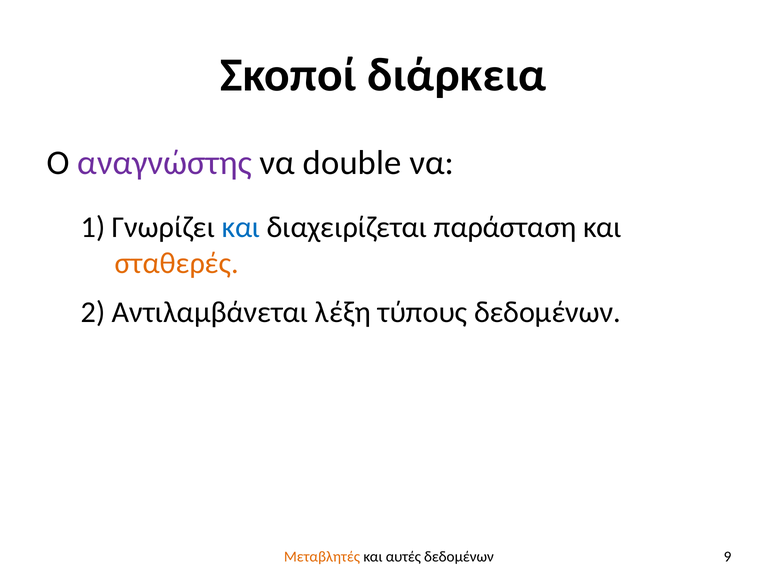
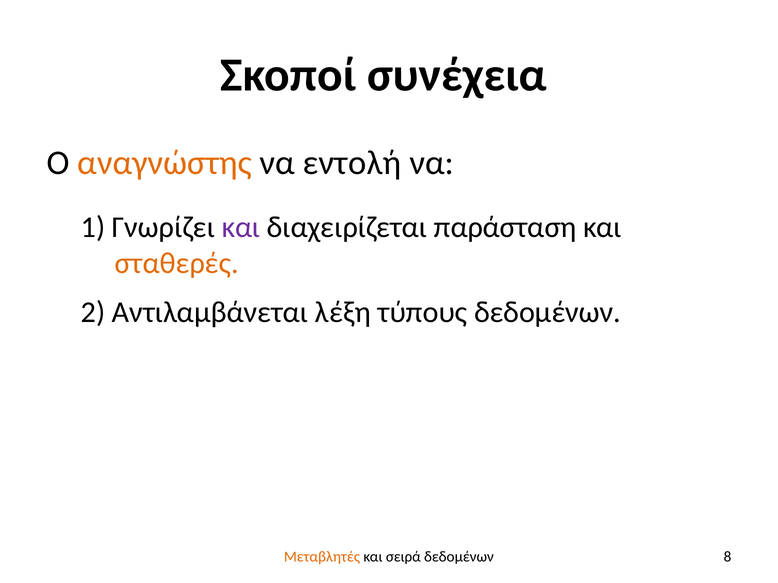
διάρκεια: διάρκεια -> συνέχεια
αναγνώστης colour: purple -> orange
double: double -> εντολή
και at (241, 227) colour: blue -> purple
αυτές: αυτές -> σειρά
9: 9 -> 8
